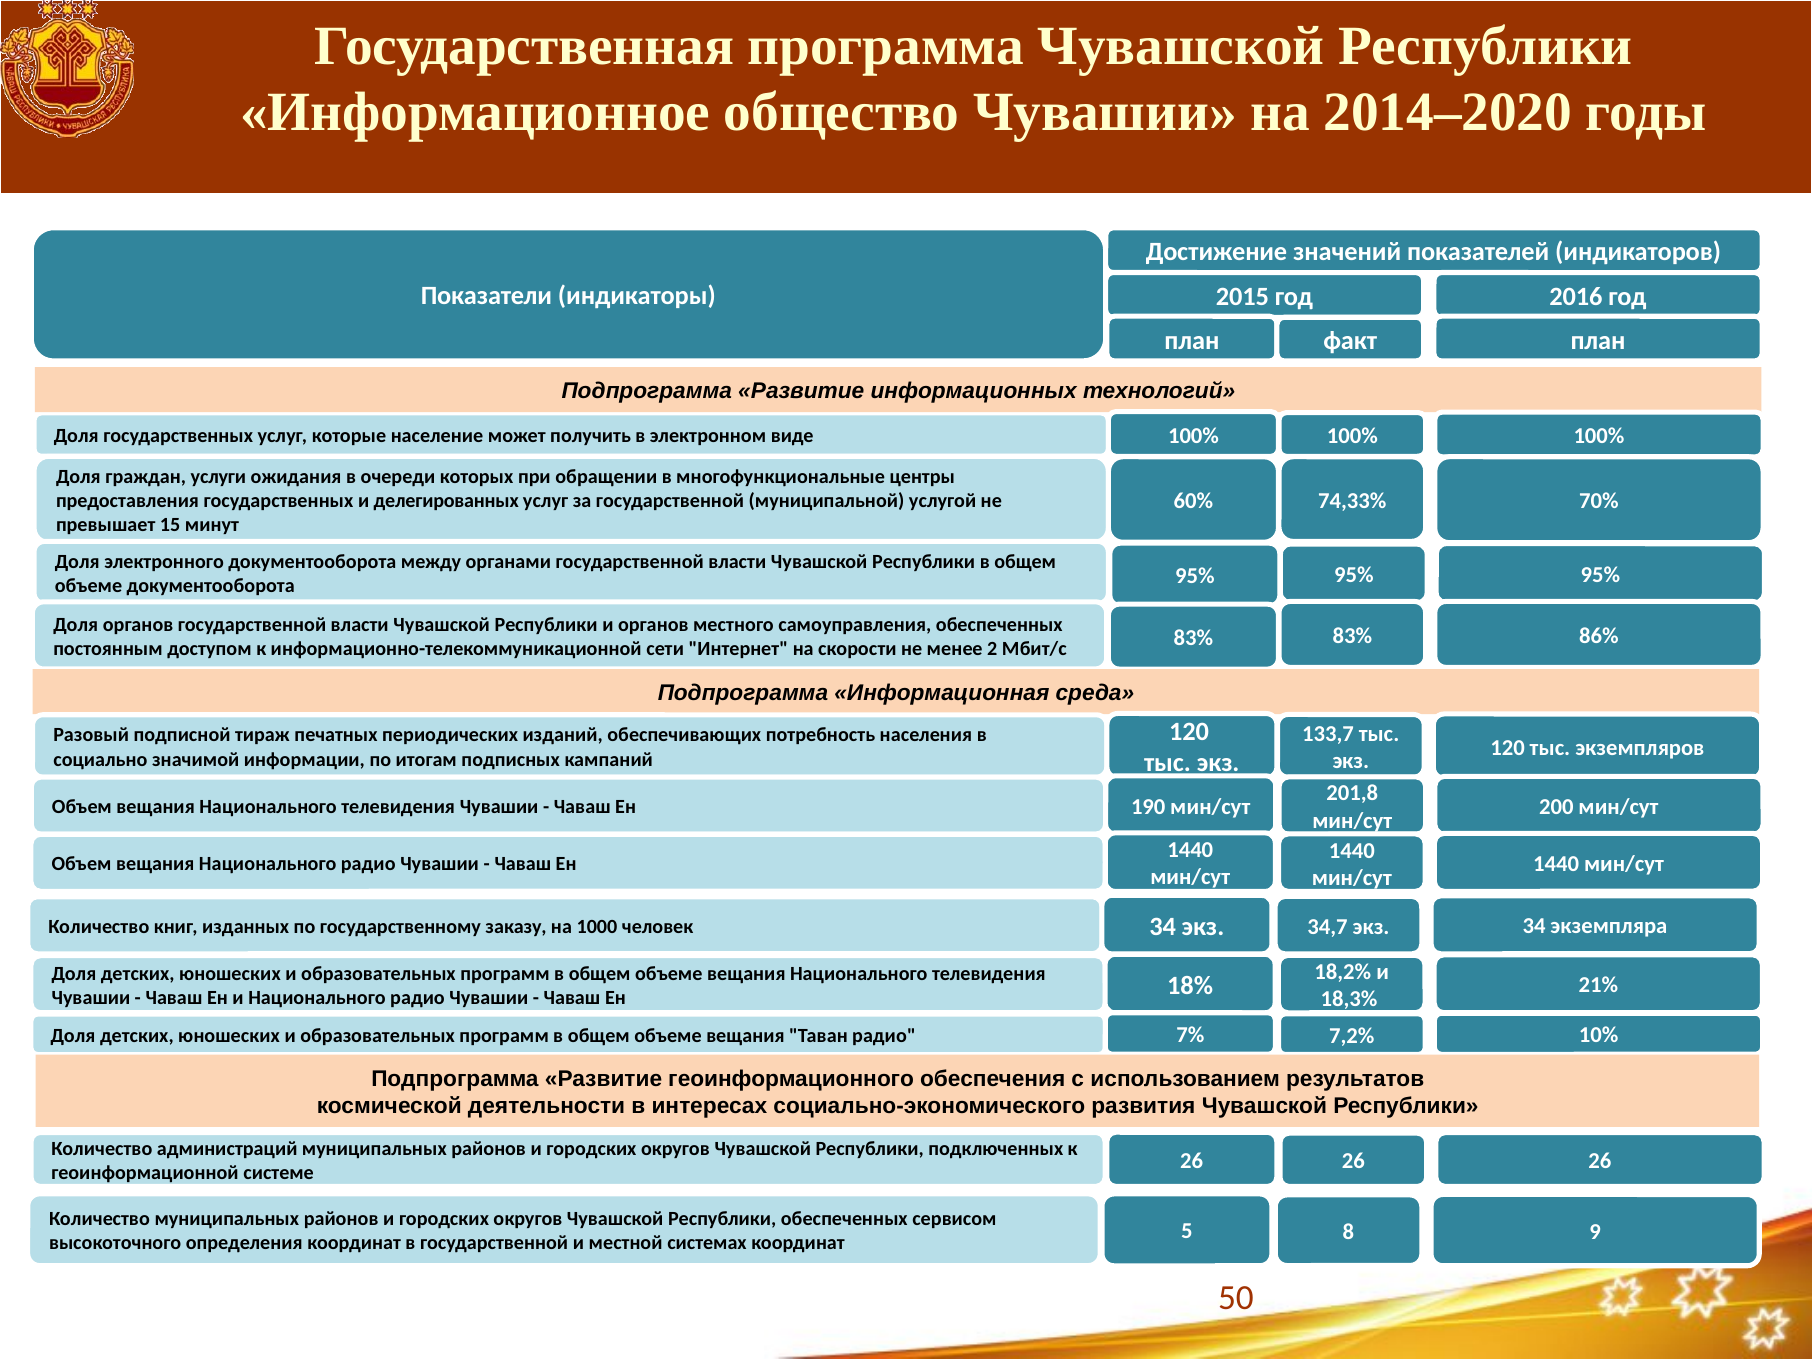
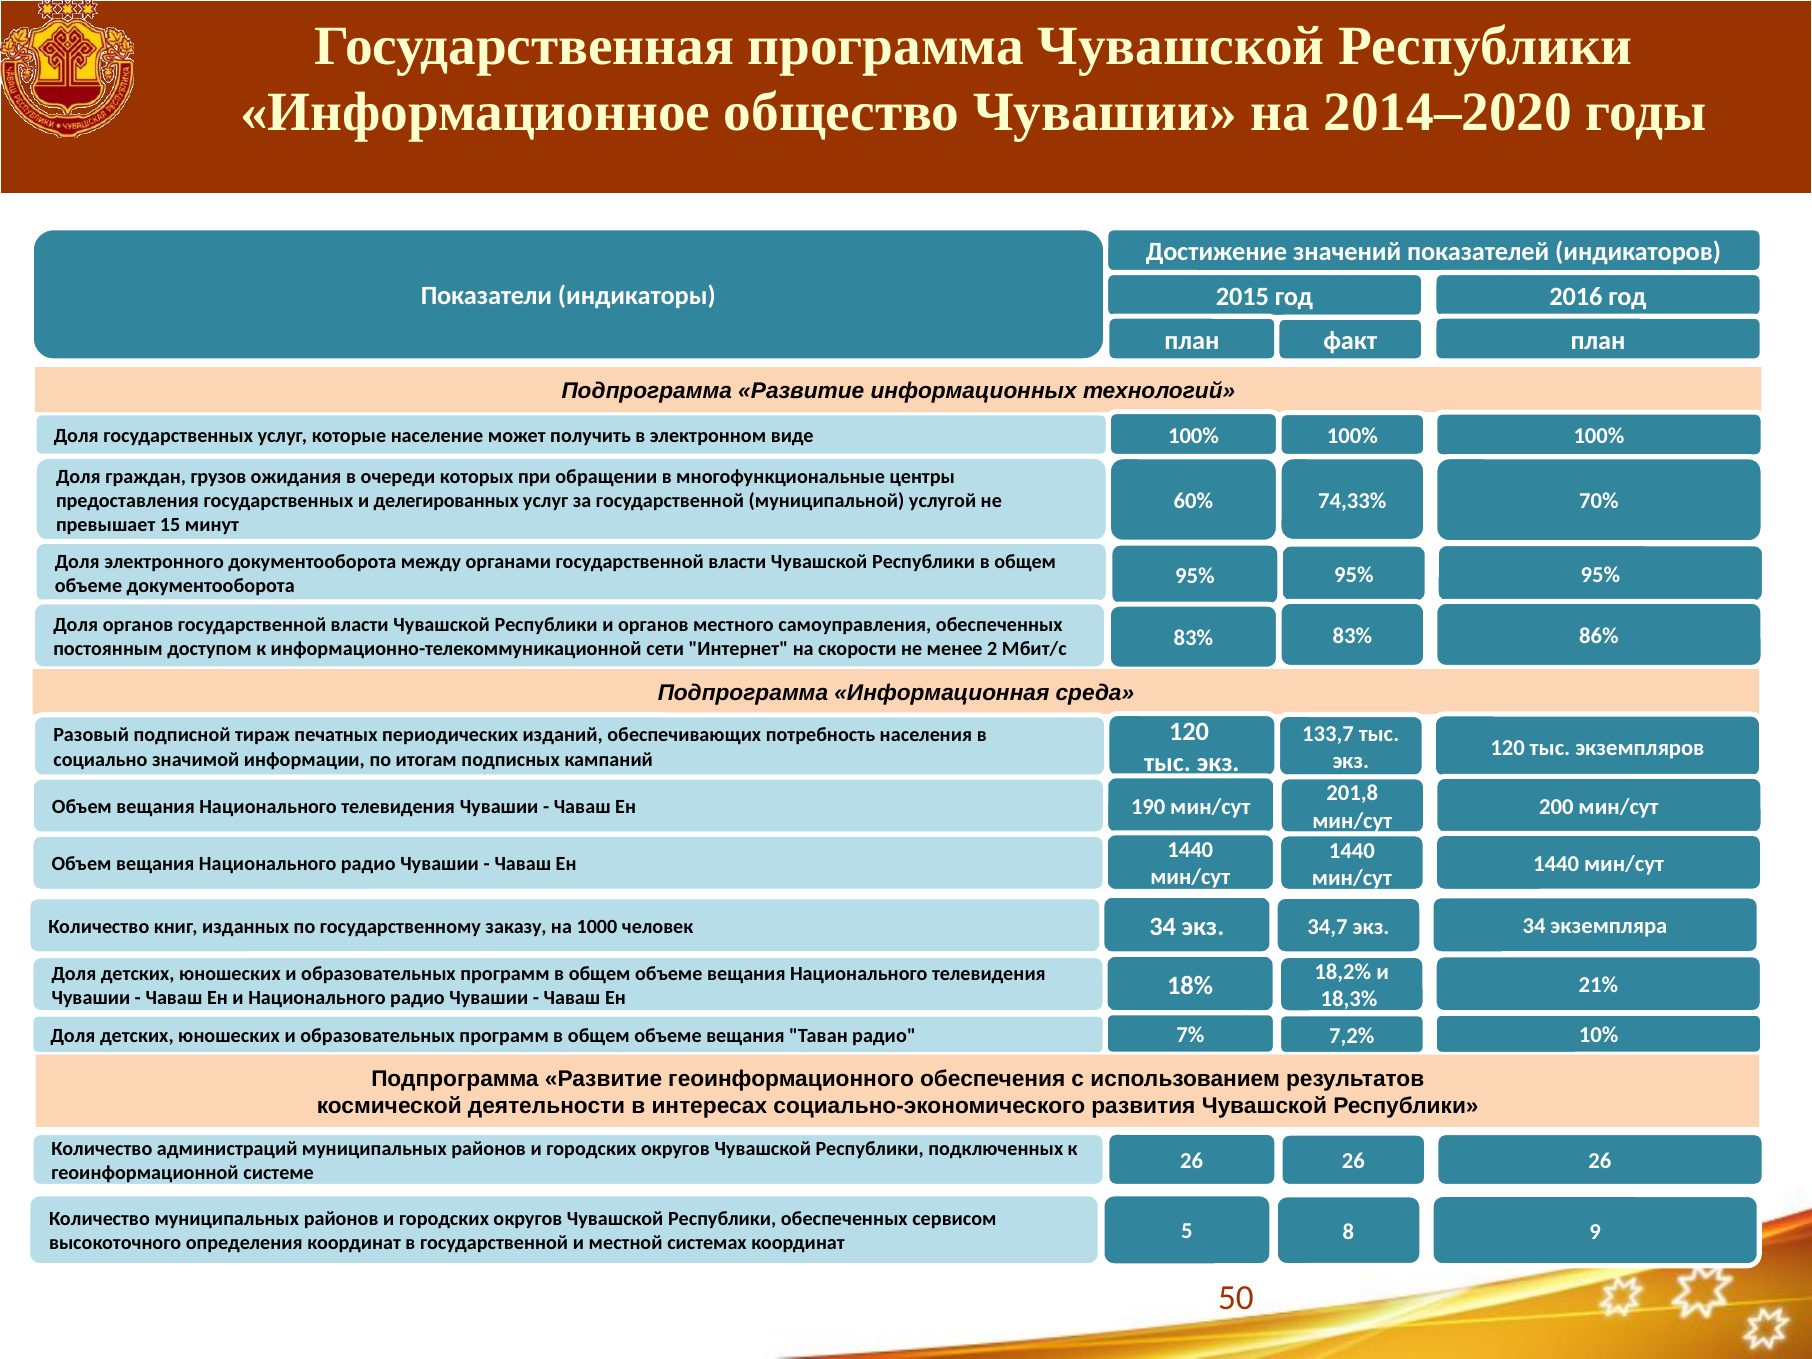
услуги: услуги -> грузов
